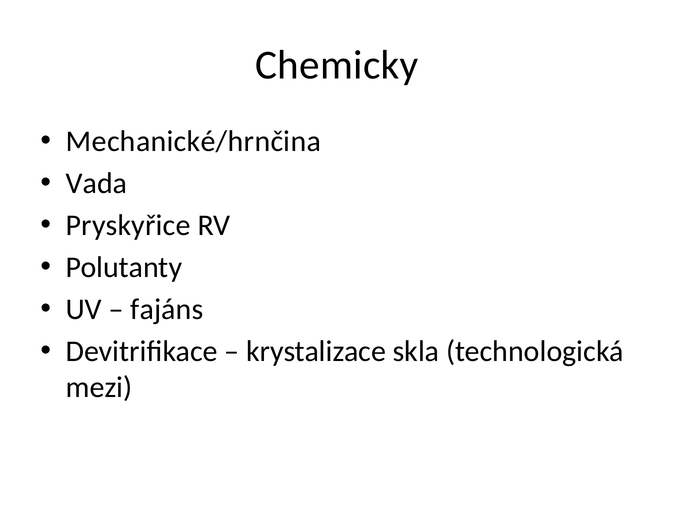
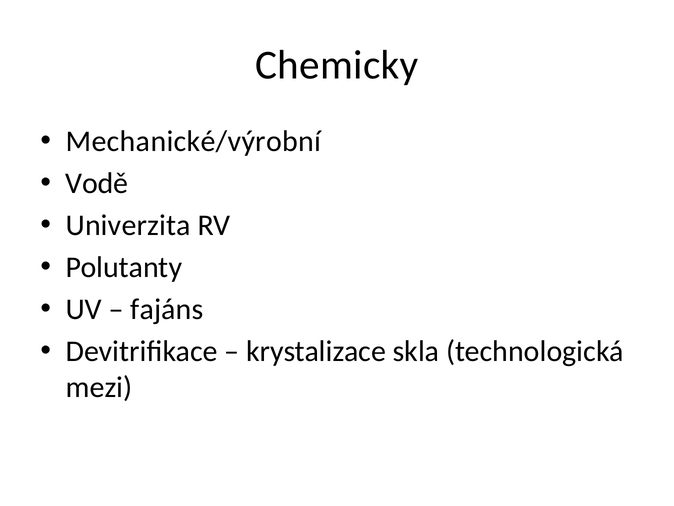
Mechanické/hrnčina: Mechanické/hrnčina -> Mechanické/výrobní
Vada: Vada -> Vodě
Pryskyřice: Pryskyřice -> Univerzita
